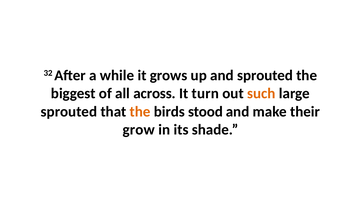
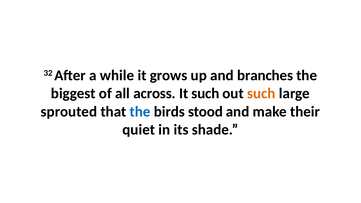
and sprouted: sprouted -> branches
It turn: turn -> such
the at (140, 112) colour: orange -> blue
grow: grow -> quiet
